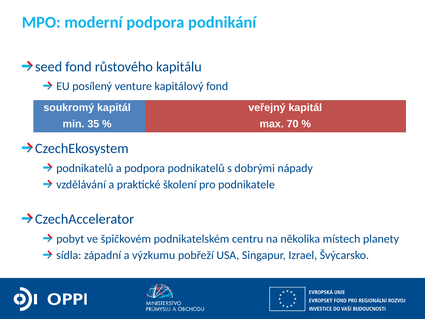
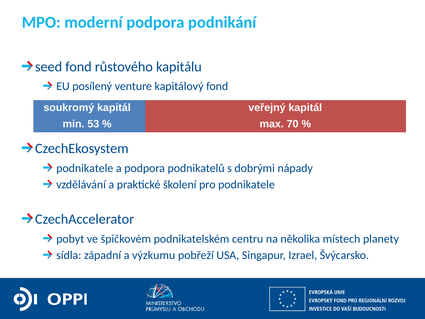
35: 35 -> 53
podnikatelů at (85, 168): podnikatelů -> podnikatele
